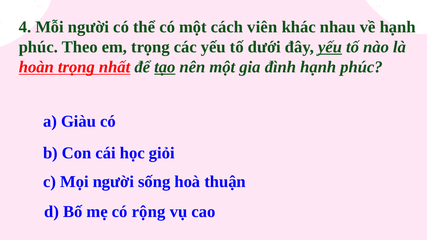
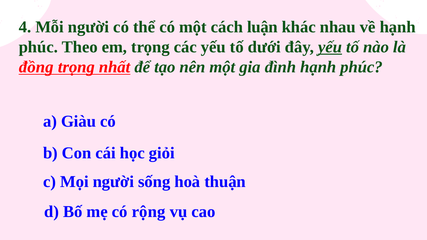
viên: viên -> luận
hoàn: hoàn -> đồng
tạo underline: present -> none
